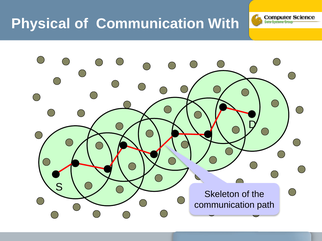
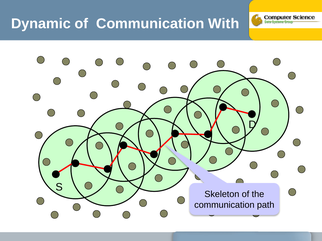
Physical: Physical -> Dynamic
